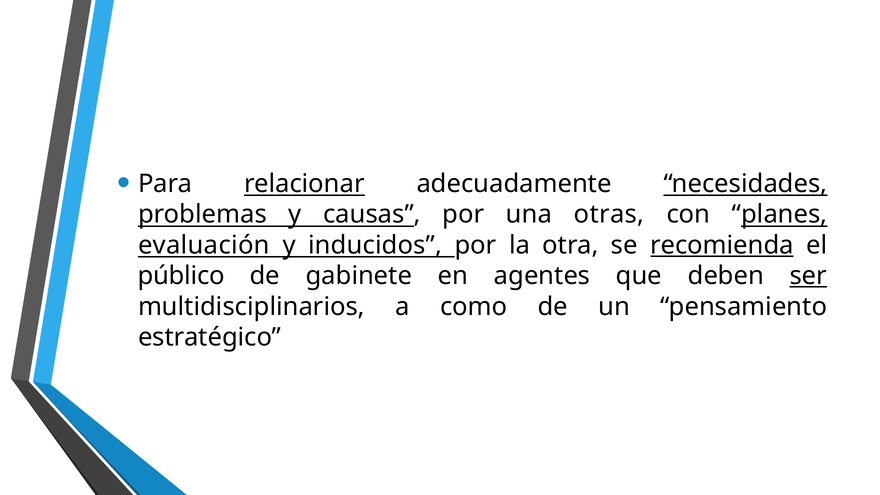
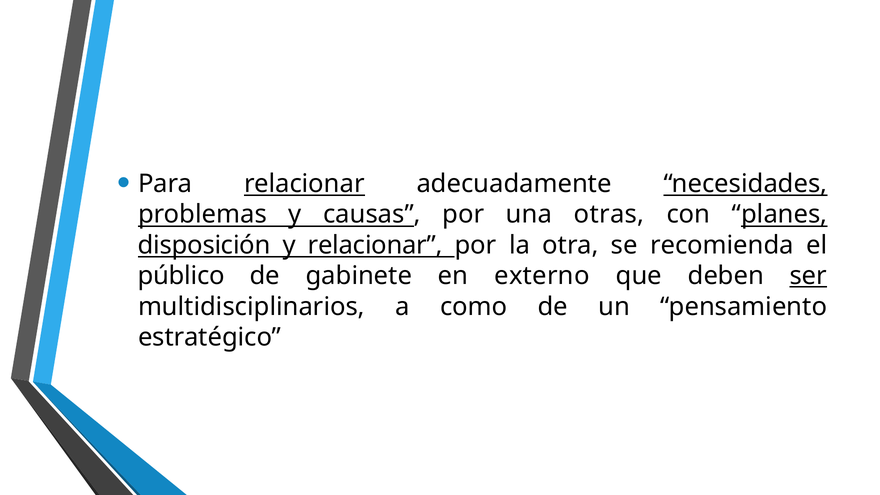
evaluación: evaluación -> disposición
y inducidos: inducidos -> relacionar
recomienda underline: present -> none
agentes: agentes -> externo
